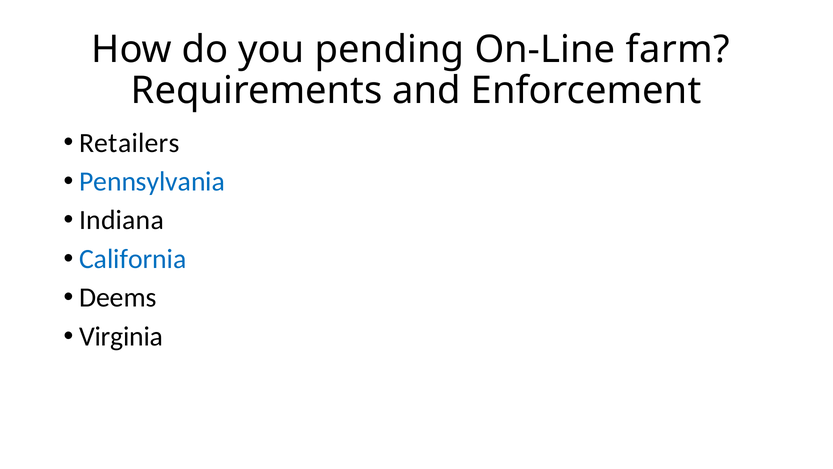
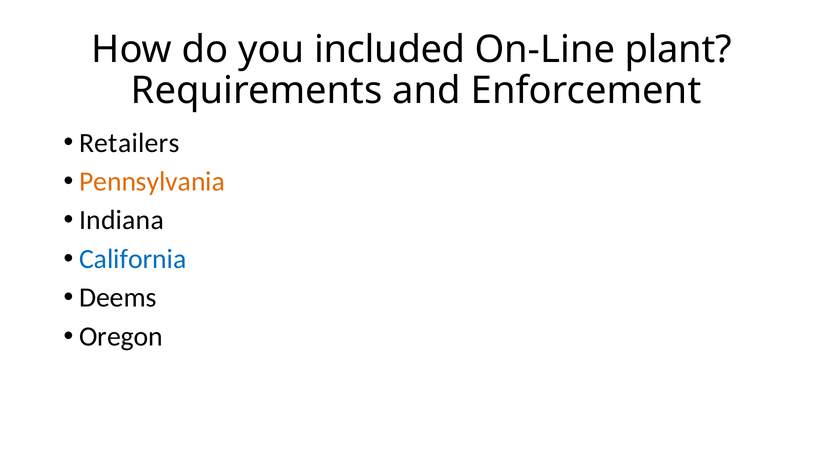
pending: pending -> included
farm: farm -> plant
Pennsylvania colour: blue -> orange
Virginia: Virginia -> Oregon
